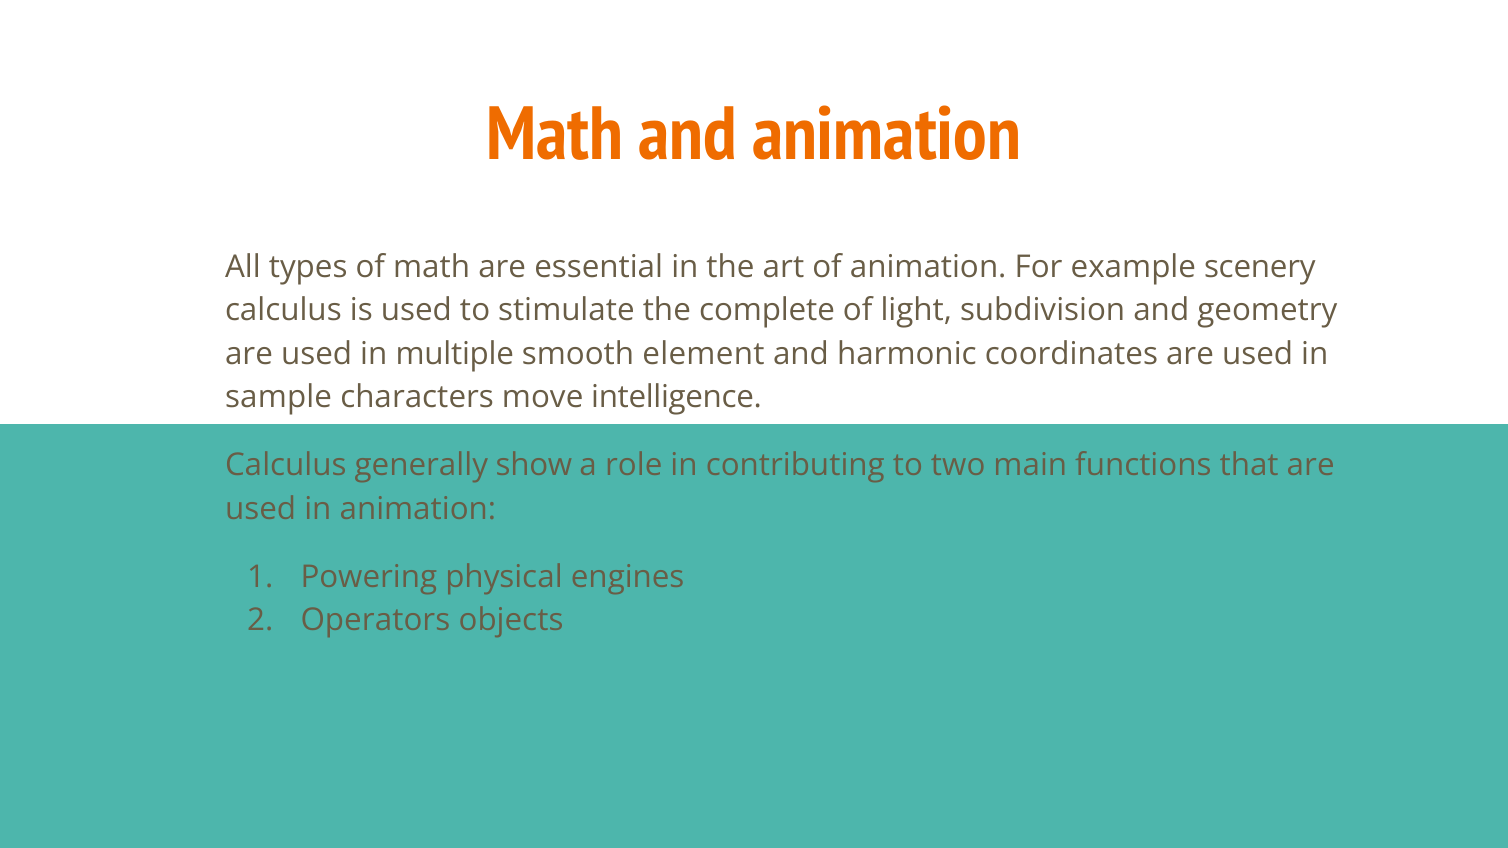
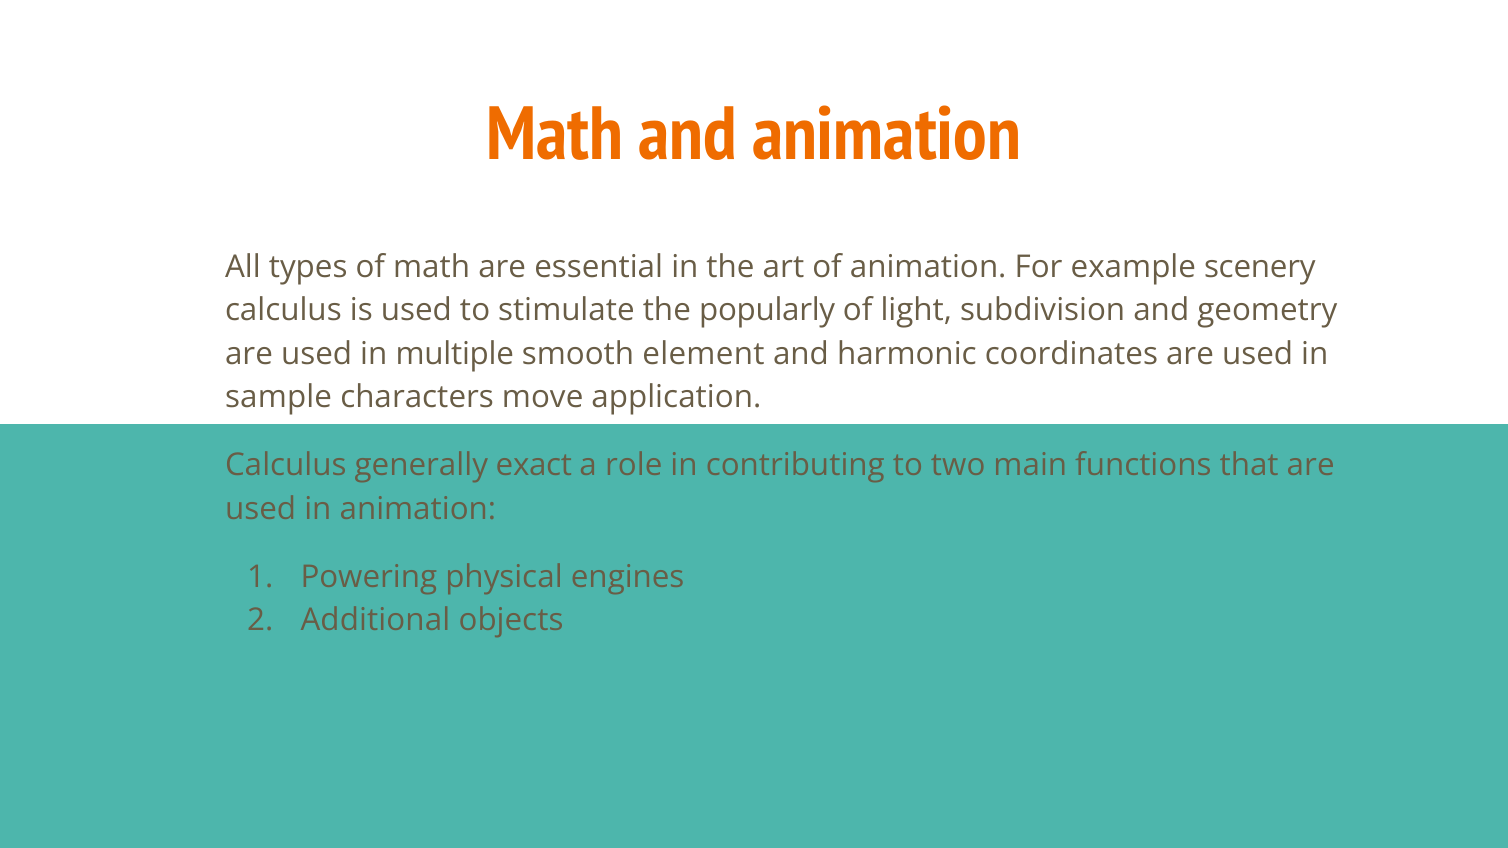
complete: complete -> popularly
intelligence: intelligence -> application
show: show -> exact
Operators: Operators -> Additional
